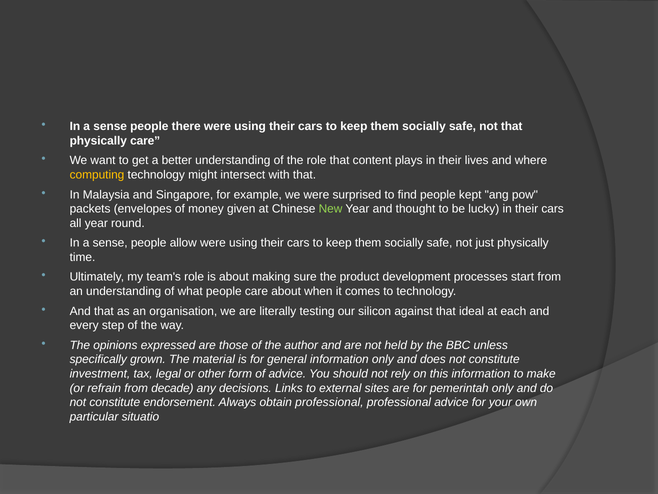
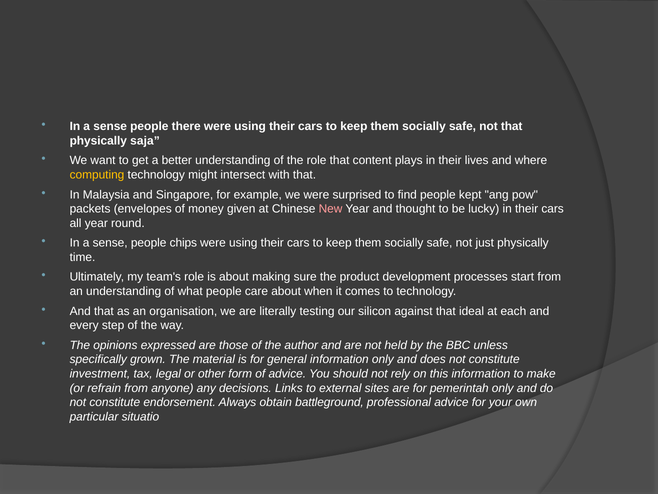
physically care: care -> saja
New colour: light green -> pink
allow: allow -> chips
decade: decade -> anyone
obtain professional: professional -> battleground
